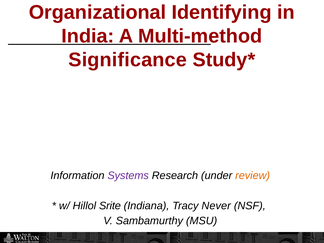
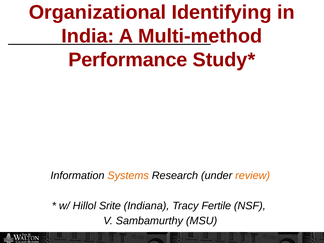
Significance: Significance -> Performance
Systems colour: purple -> orange
Never: Never -> Fertile
